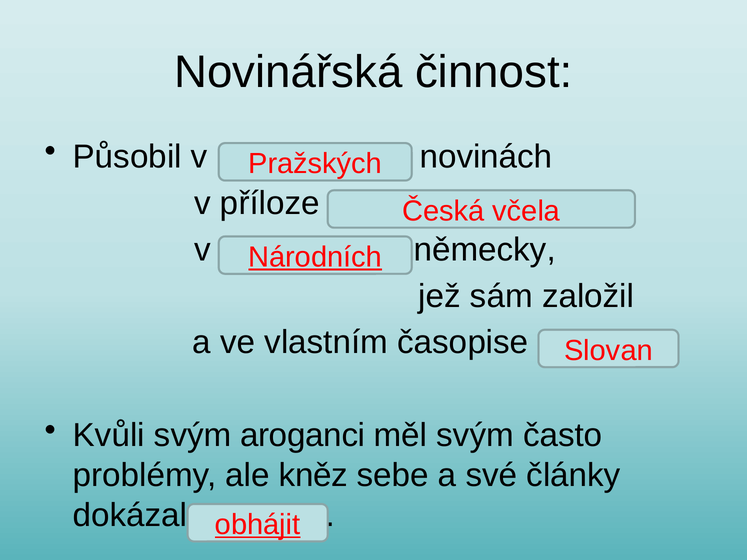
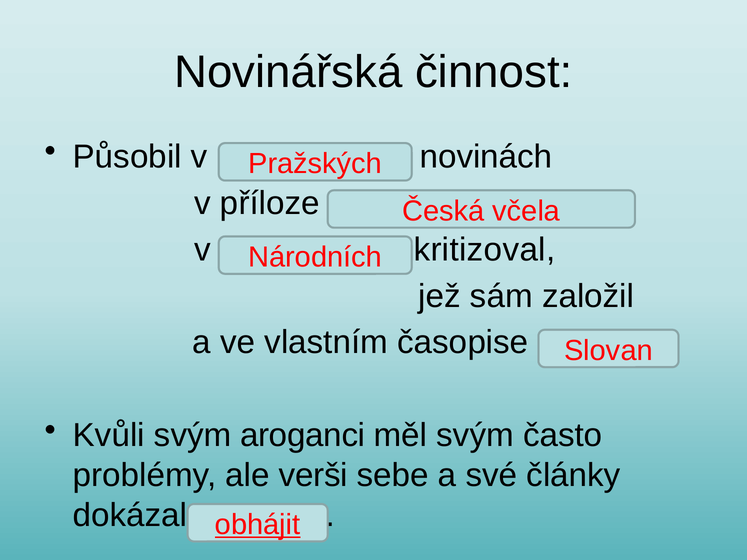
německy: německy -> kritizoval
Národních underline: present -> none
kněz: kněz -> verši
